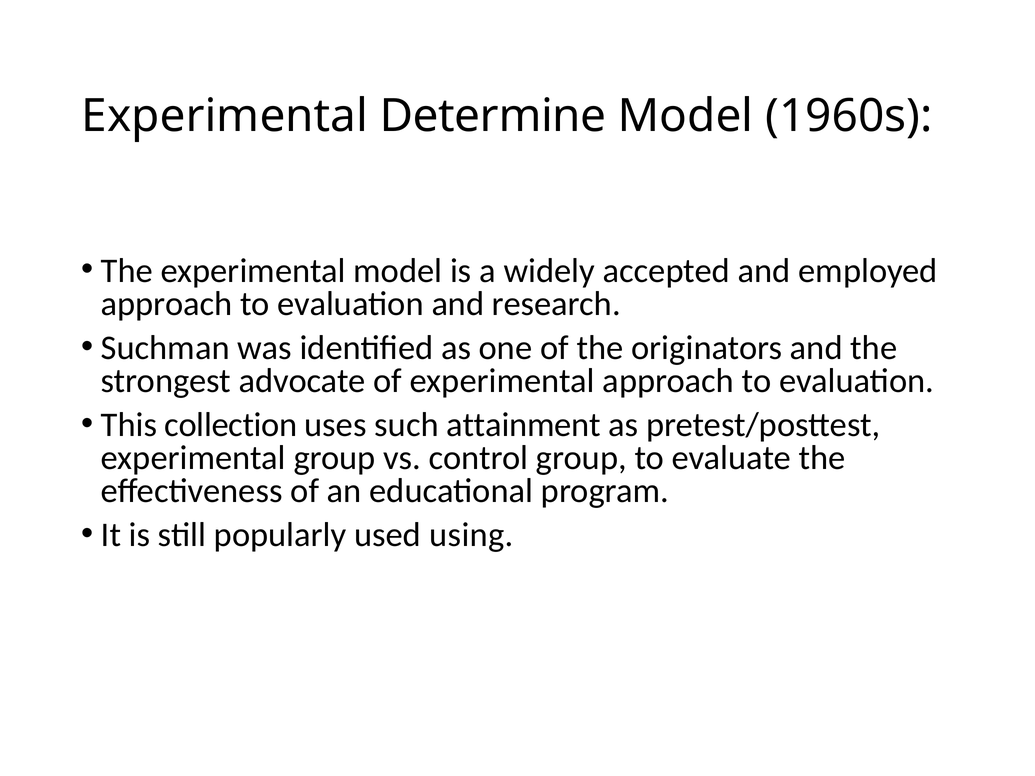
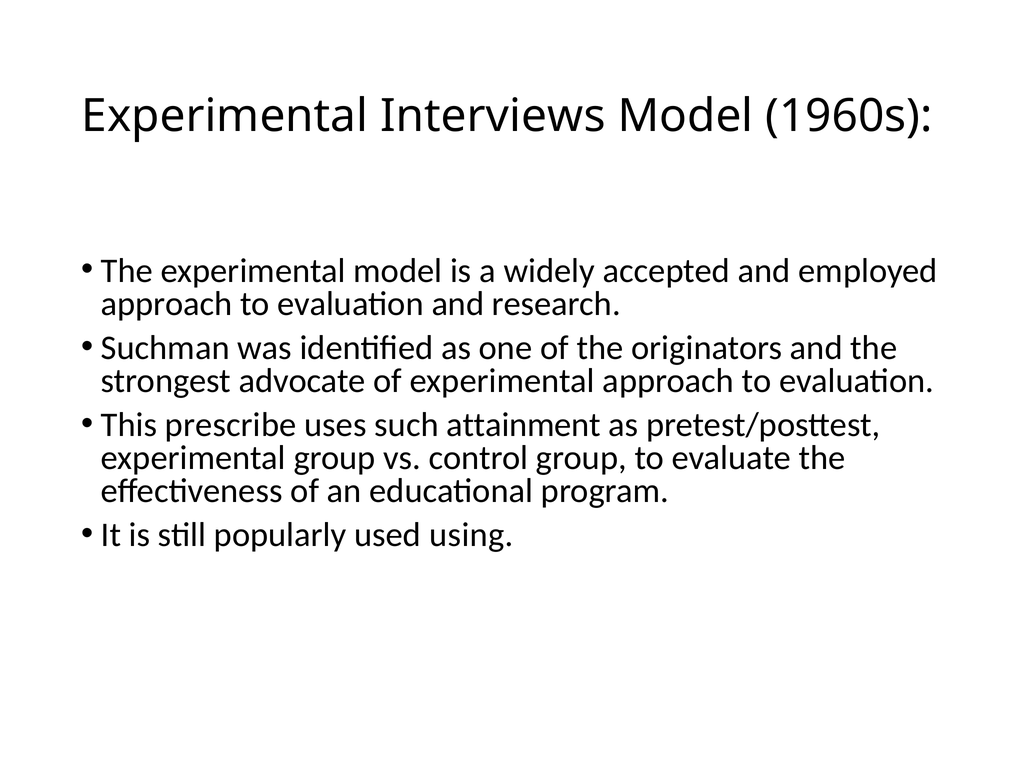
Determine: Determine -> Interviews
collection: collection -> prescribe
